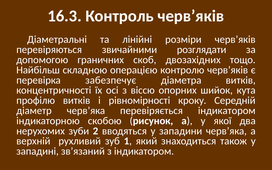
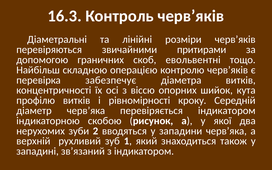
розглядати: розглядати -> притирами
двозахідних: двозахідних -> евольвентні
